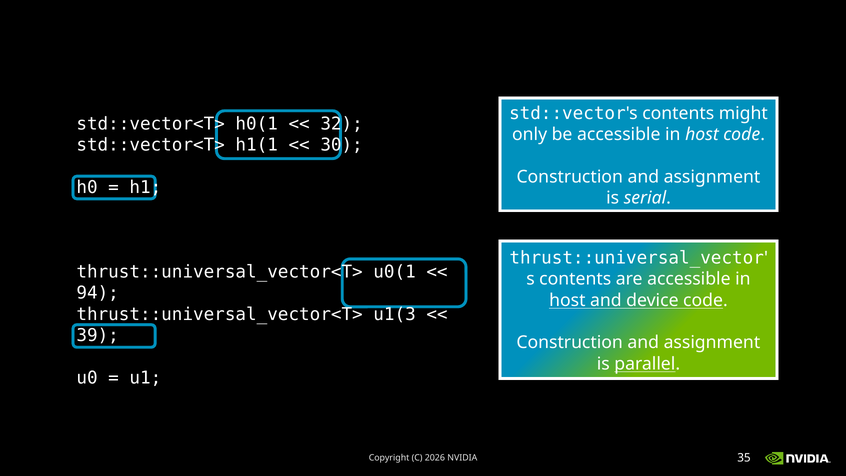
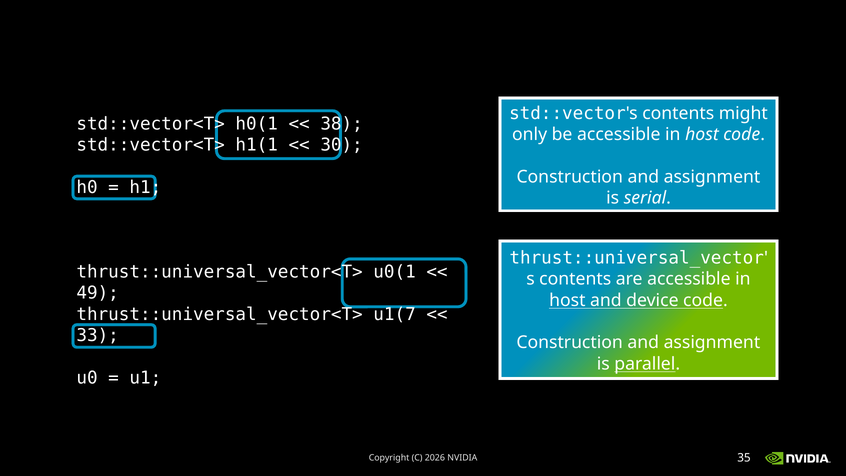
32: 32 -> 38
94: 94 -> 49
u1(3: u1(3 -> u1(7
39: 39 -> 33
